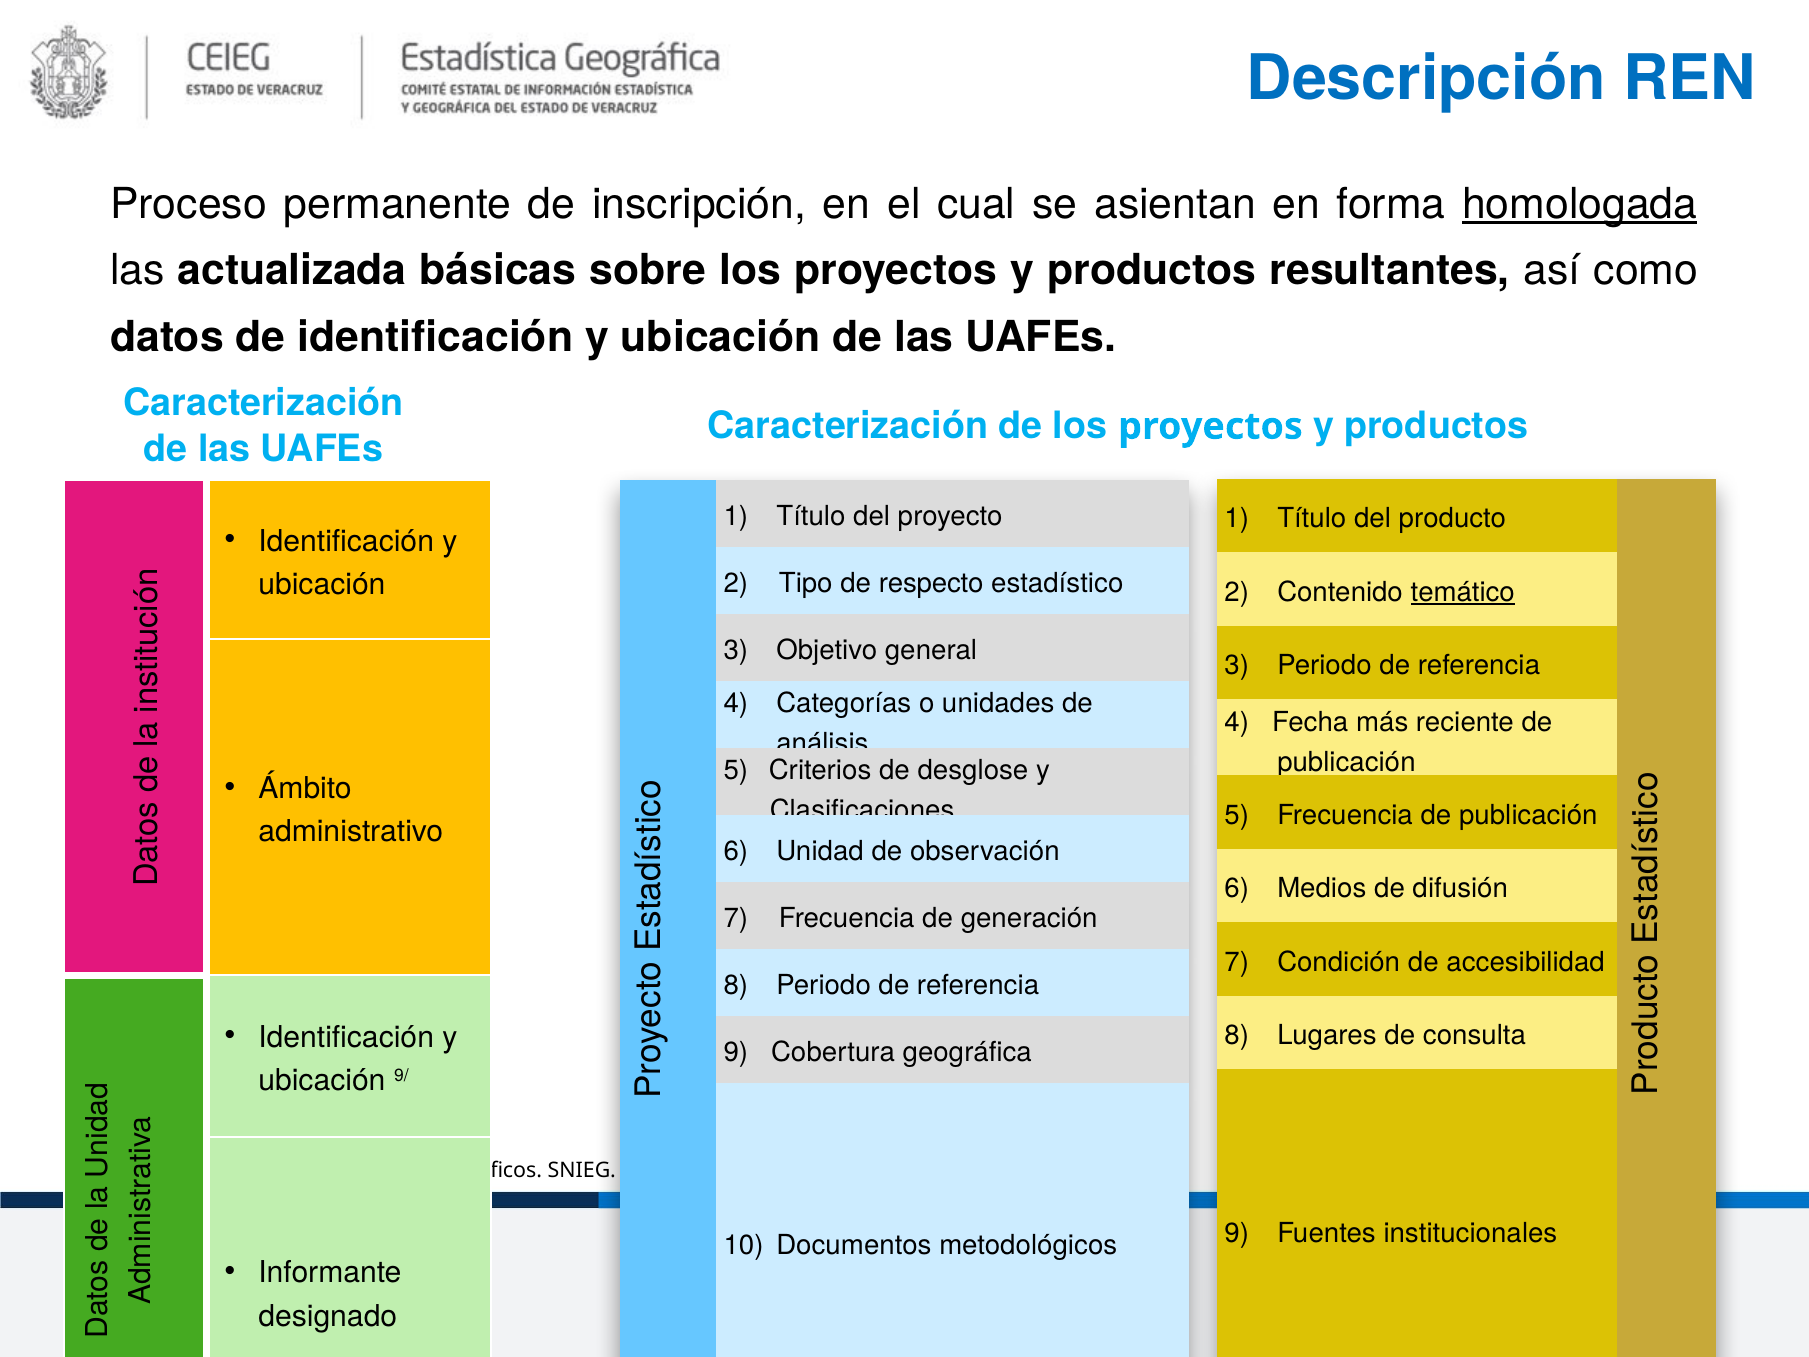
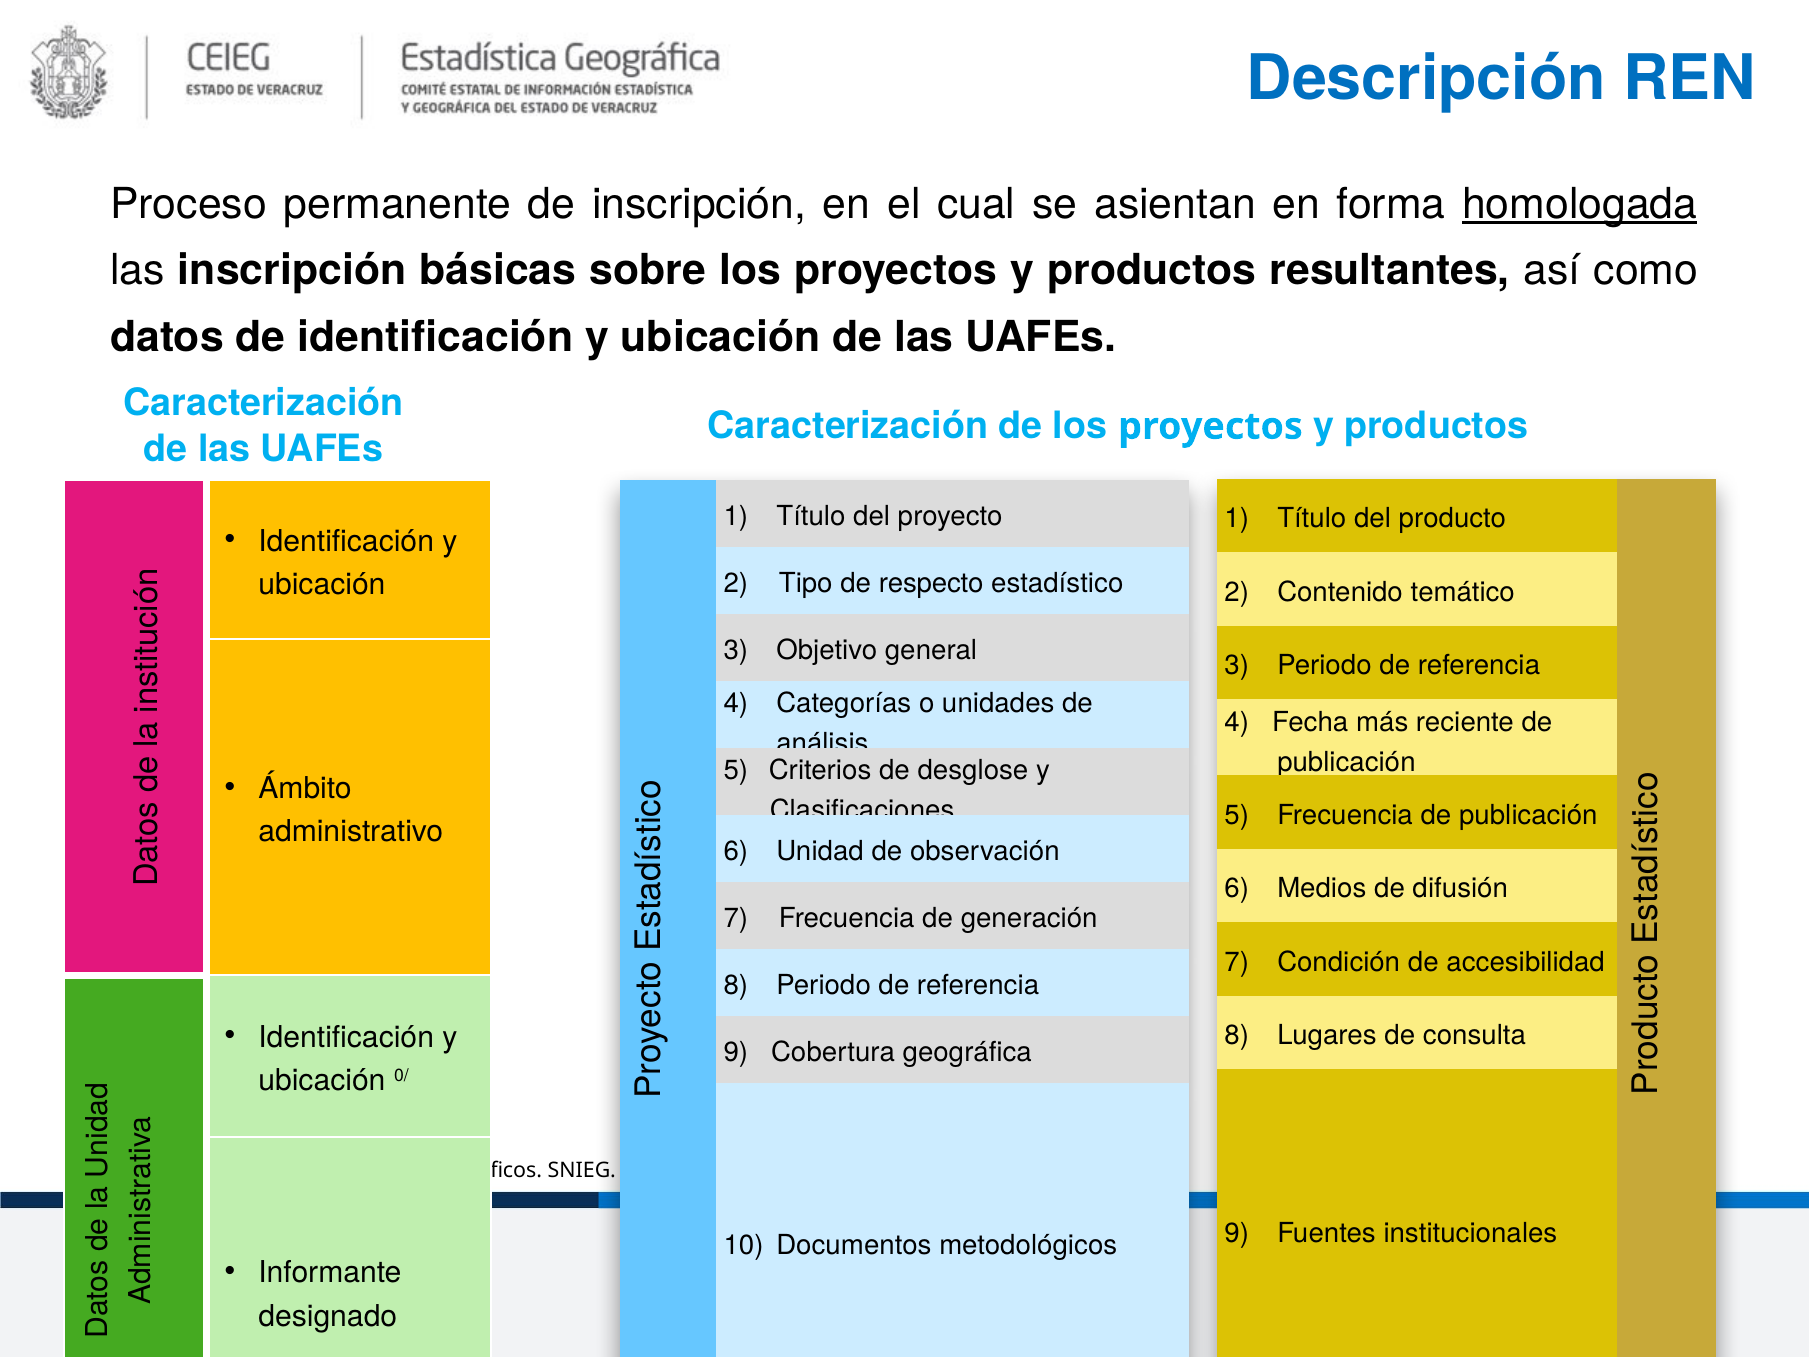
las actualizada: actualizada -> inscripción
temático underline: present -> none
9/: 9/ -> 0/
